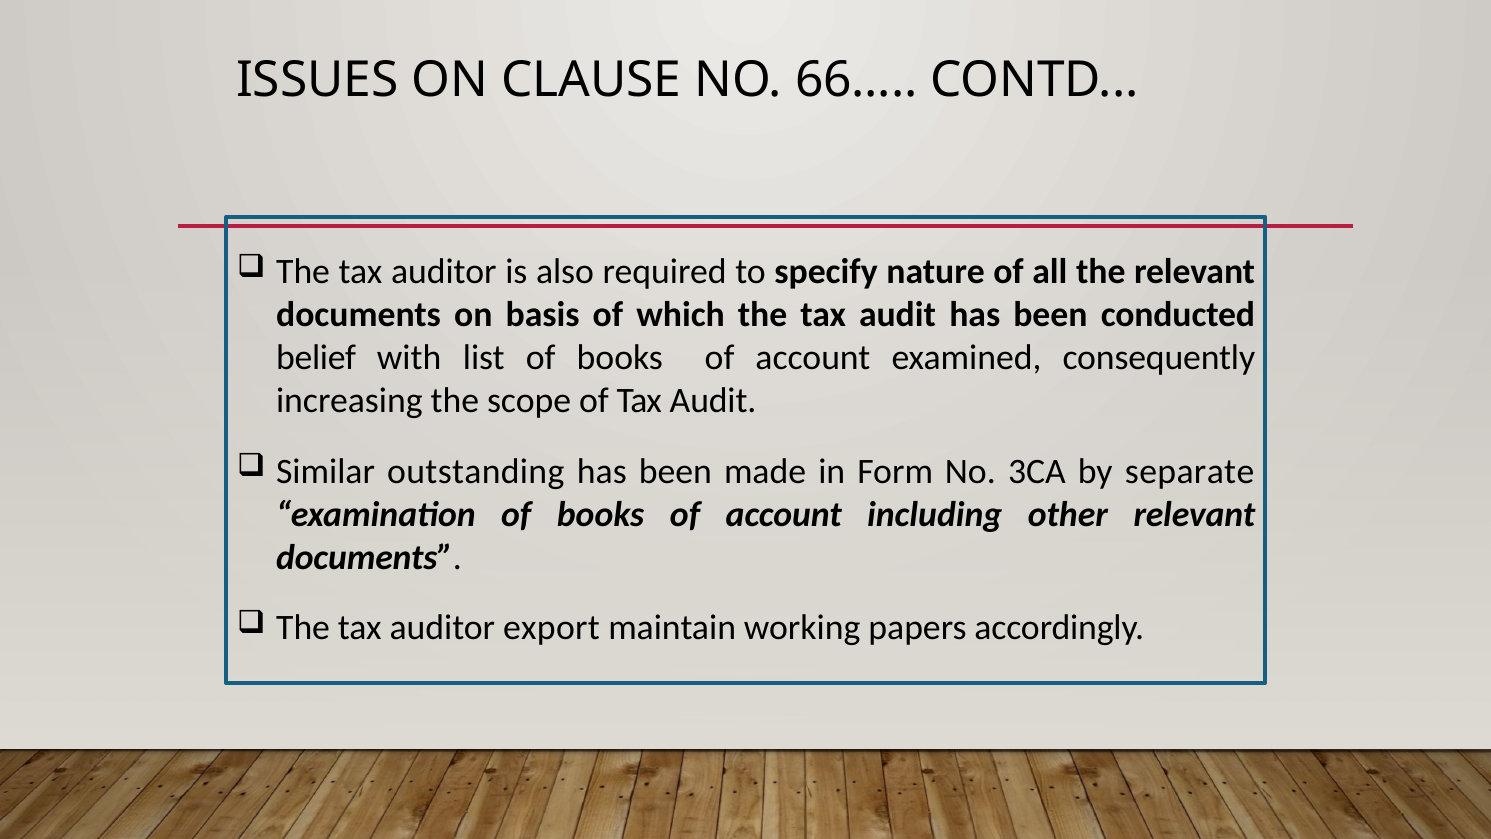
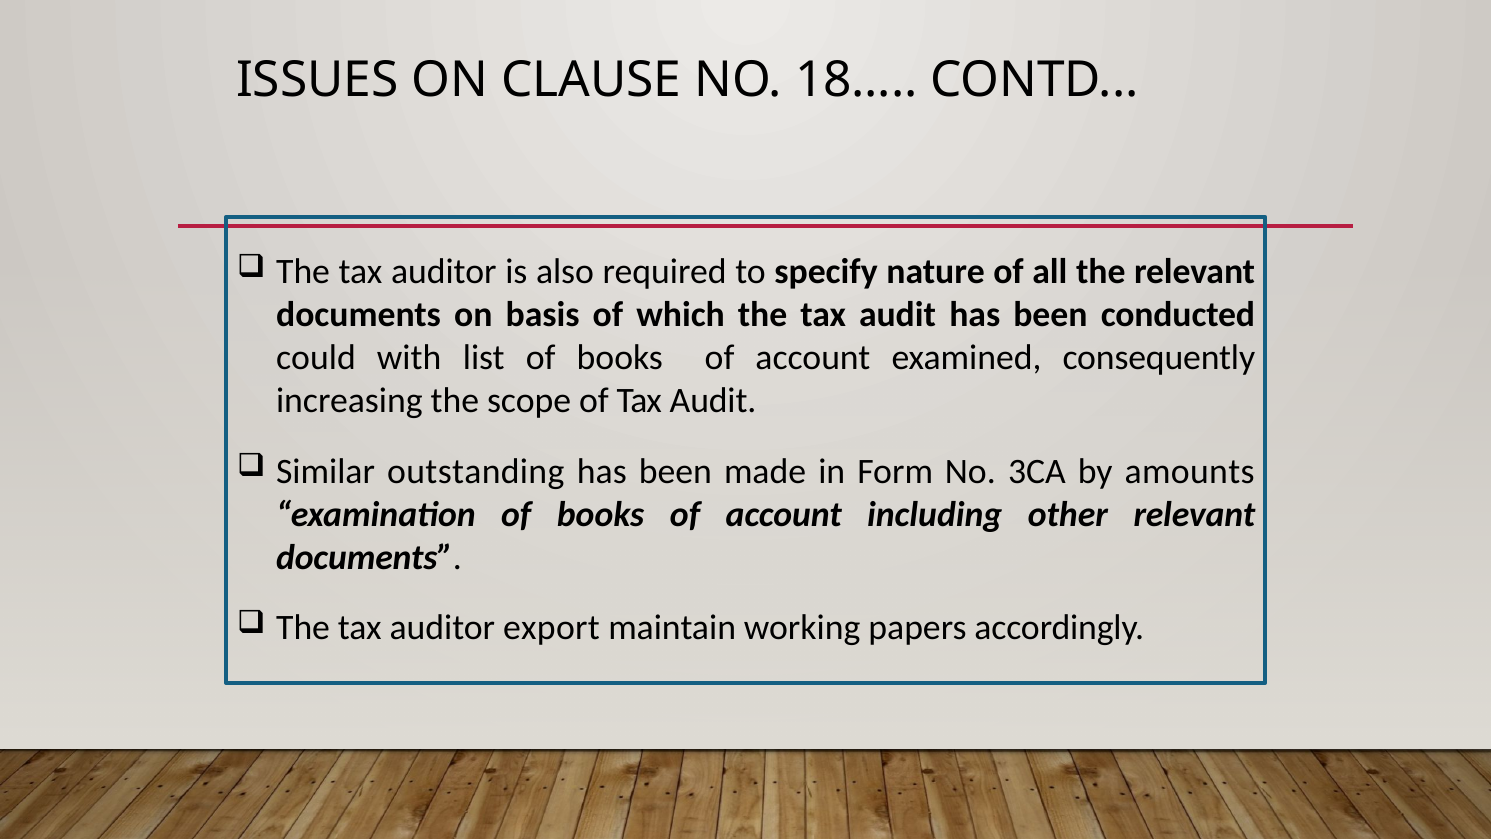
66…: 66… -> 18…
belief: belief -> could
separate: separate -> amounts
